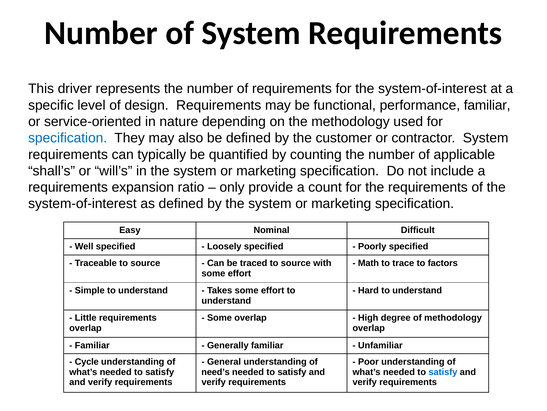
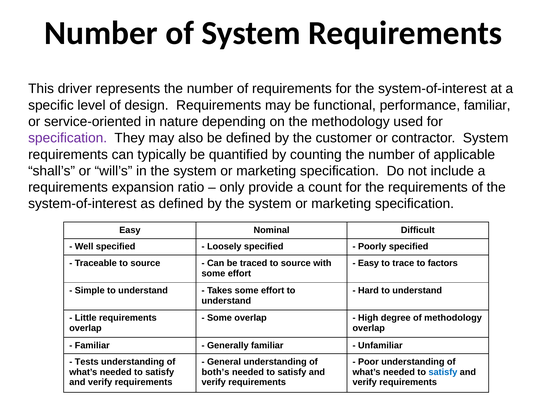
specification at (68, 138) colour: blue -> purple
Math at (368, 263): Math -> Easy
Cycle: Cycle -> Tests
need’s: need’s -> both’s
